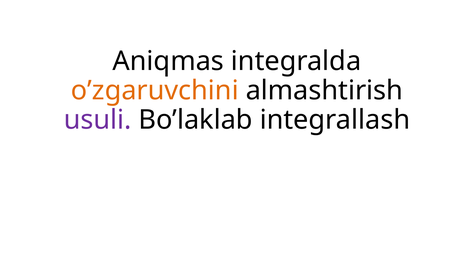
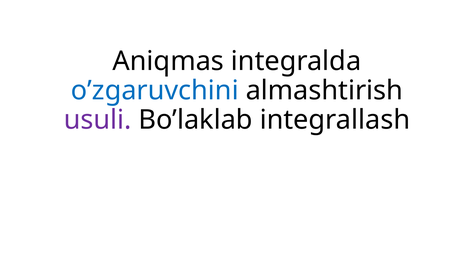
o’zgaruvchini colour: orange -> blue
